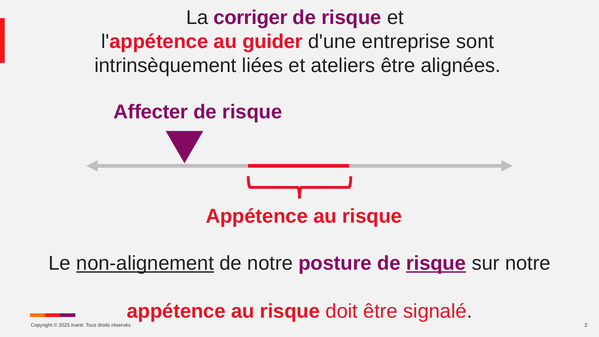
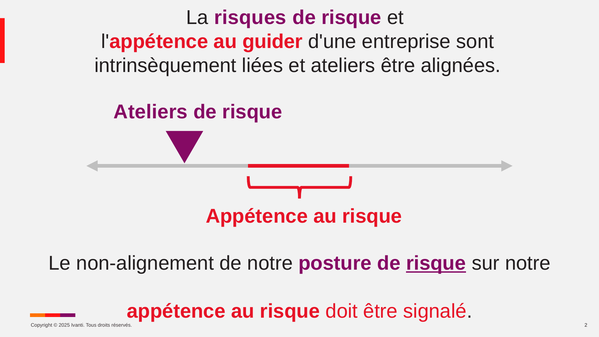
corriger: corriger -> risques
Affecter at (151, 112): Affecter -> Ateliers
non-alignement underline: present -> none
